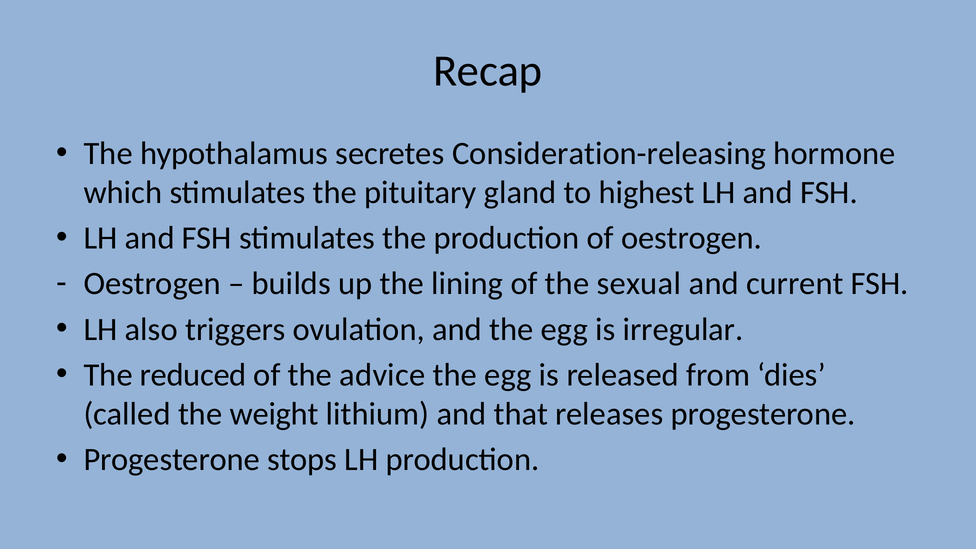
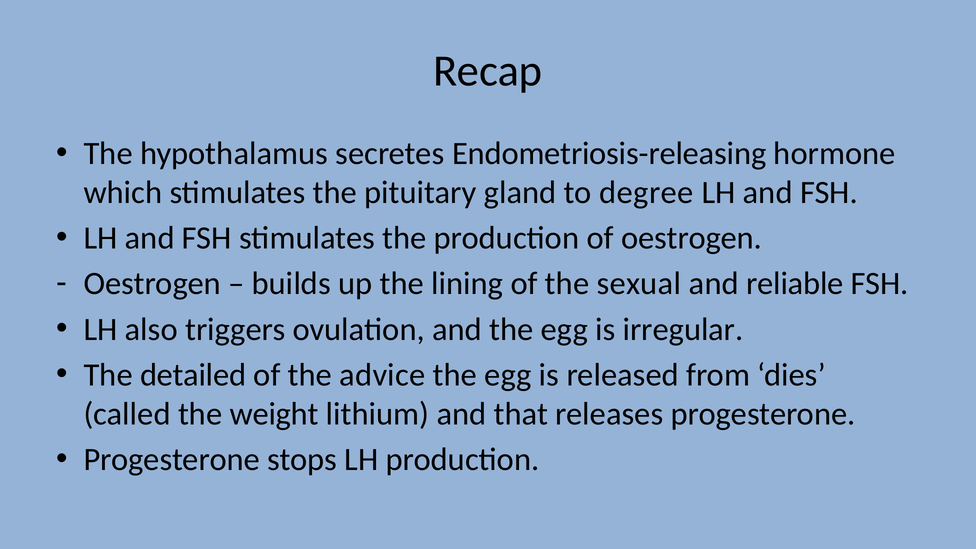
Consideration-releasing: Consideration-releasing -> Endometriosis-releasing
highest: highest -> degree
current: current -> reliable
reduced: reduced -> detailed
